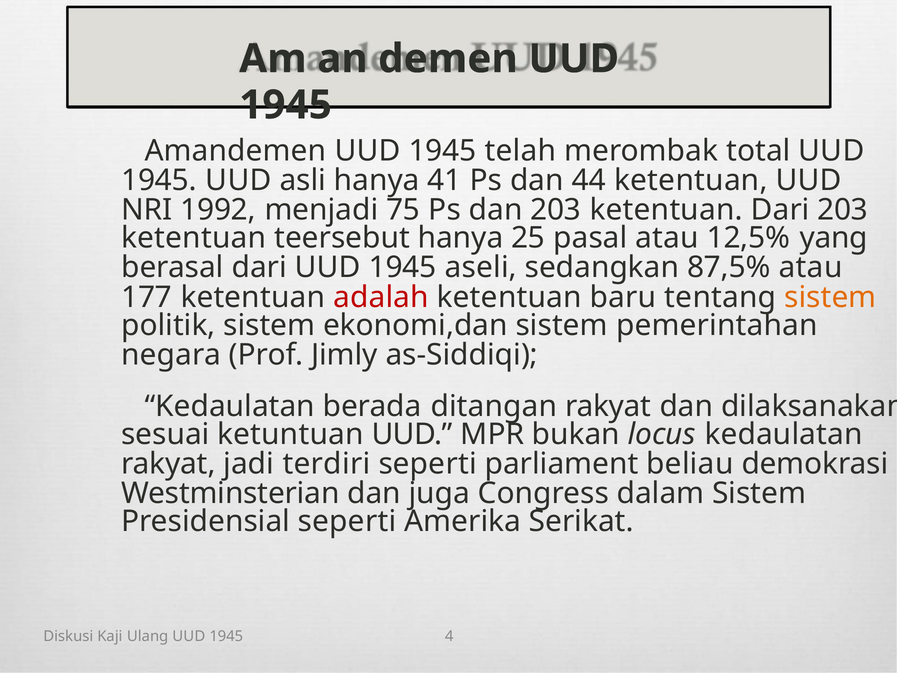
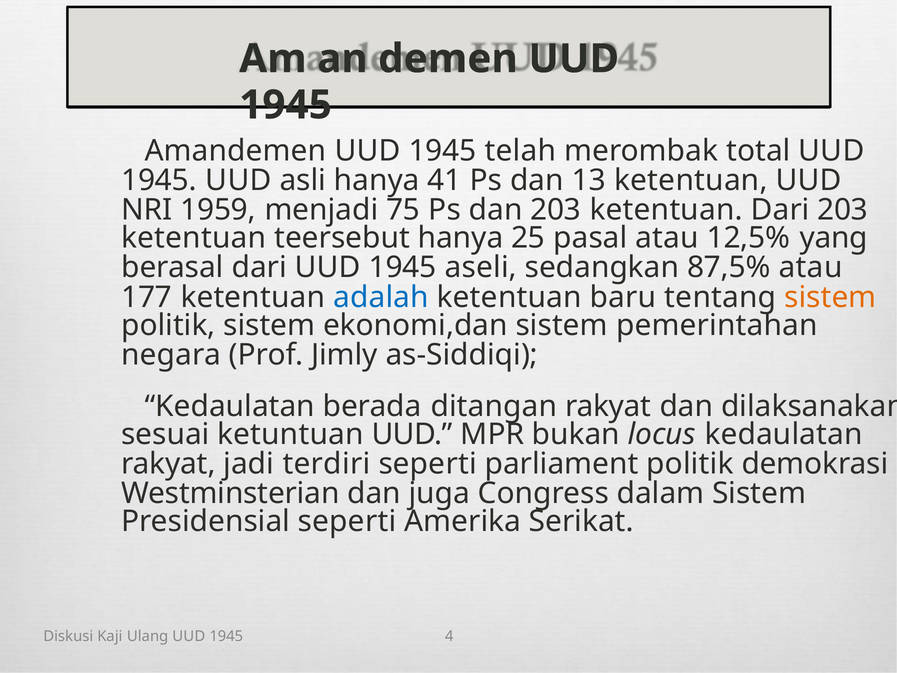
44: 44 -> 13
1992: 1992 -> 1959
adalah colour: red -> blue
parliament beliau: beliau -> politik
